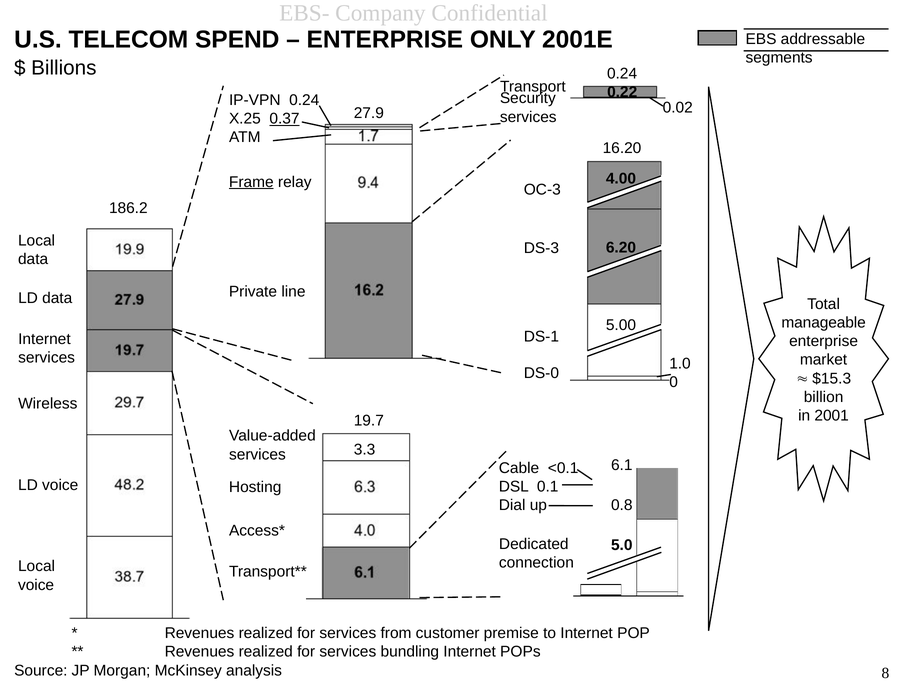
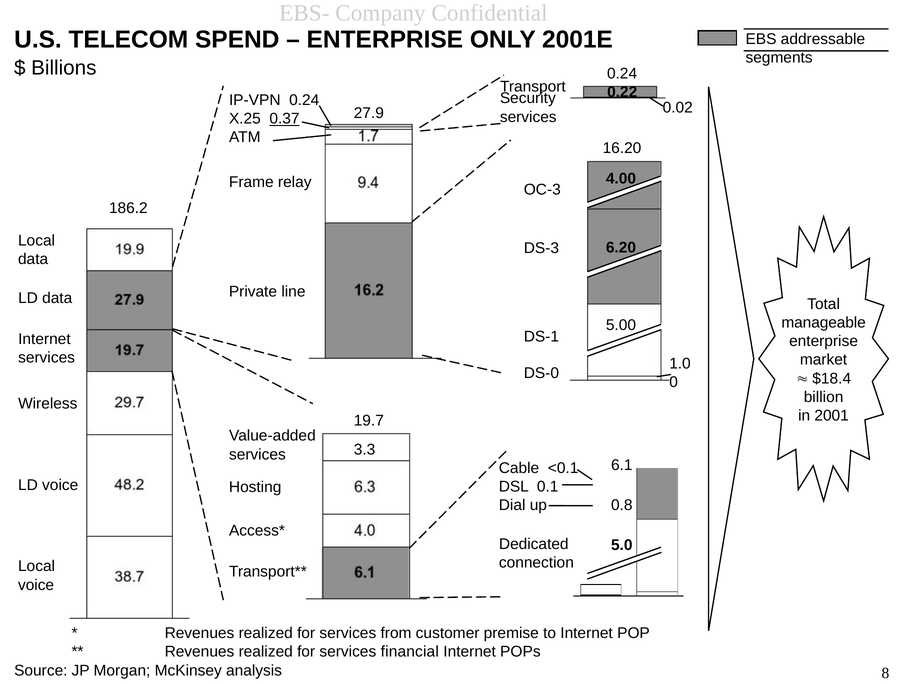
Frame underline: present -> none
$15.3: $15.3 -> $18.4
bundling: bundling -> financial
